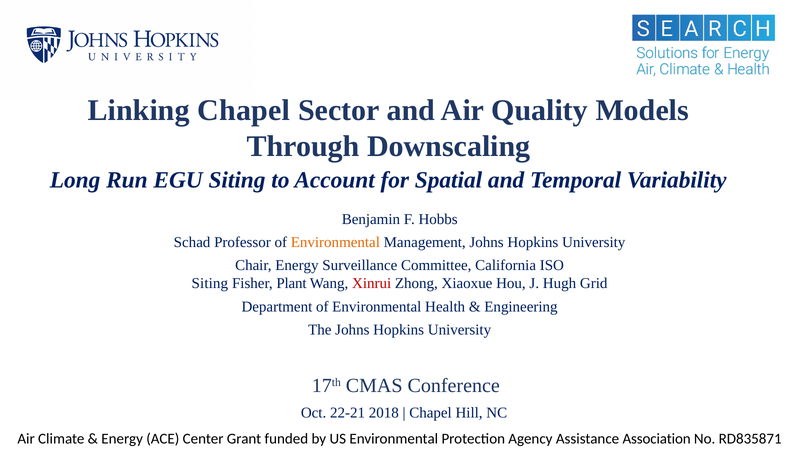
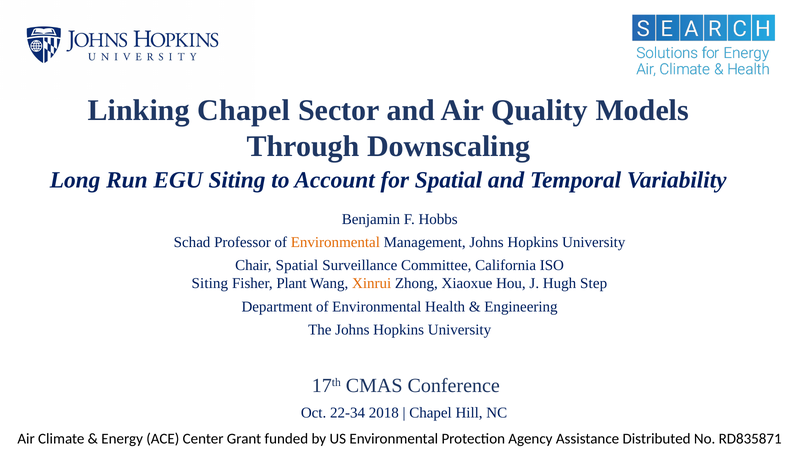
Chair Energy: Energy -> Spatial
Xinrui colour: red -> orange
Grid: Grid -> Step
22-21: 22-21 -> 22-34
Association: Association -> Distributed
